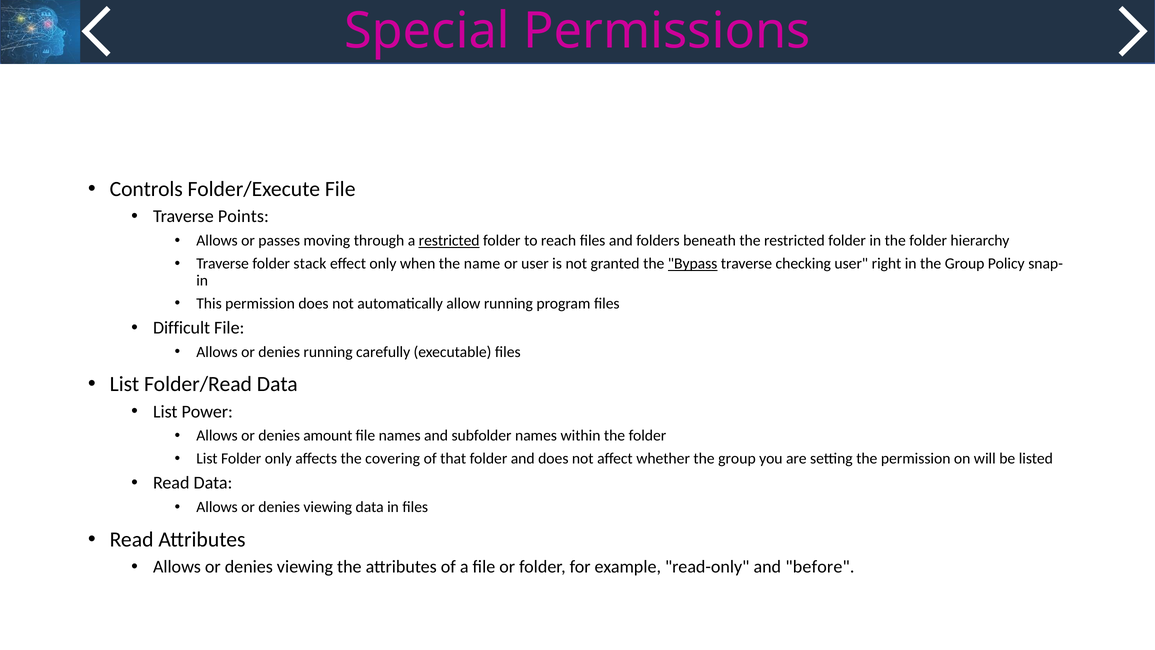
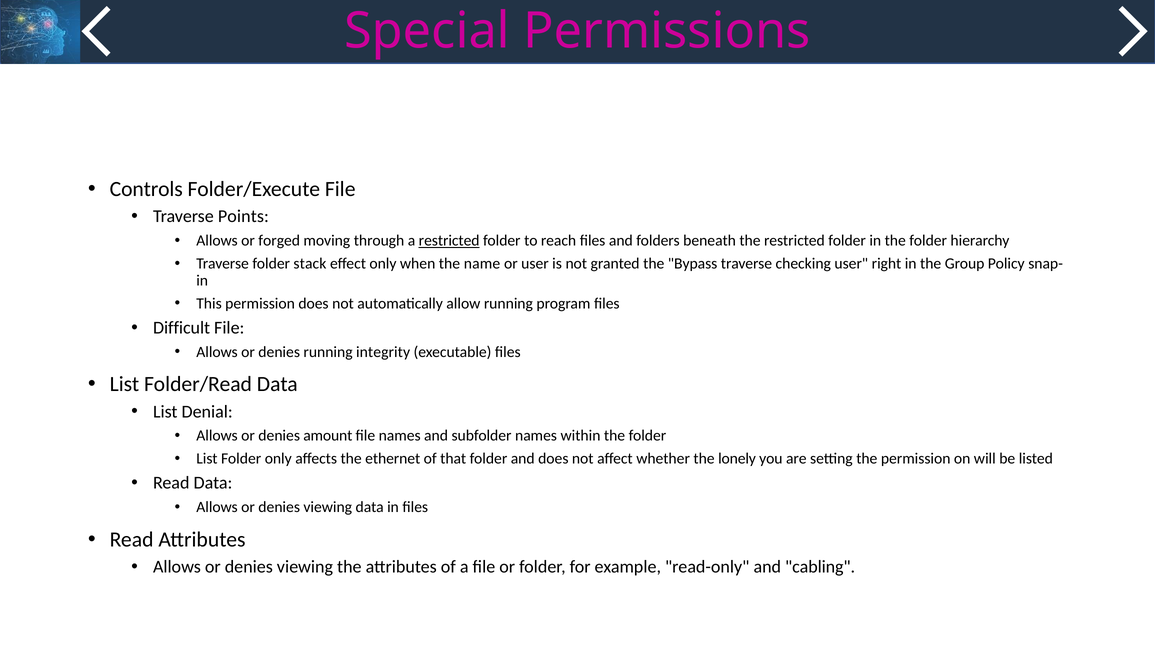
passes: passes -> forged
Bypass underline: present -> none
carefully: carefully -> integrity
Power: Power -> Denial
covering: covering -> ethernet
whether the group: group -> lonely
before: before -> cabling
